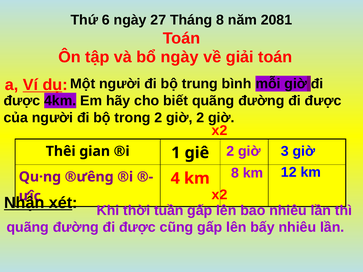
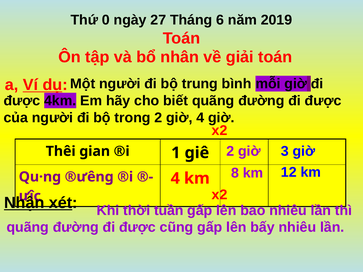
6: 6 -> 0
Tháng 8: 8 -> 6
2081: 2081 -> 2019
bổ ngày: ngày -> nhân
giờ 2: 2 -> 4
